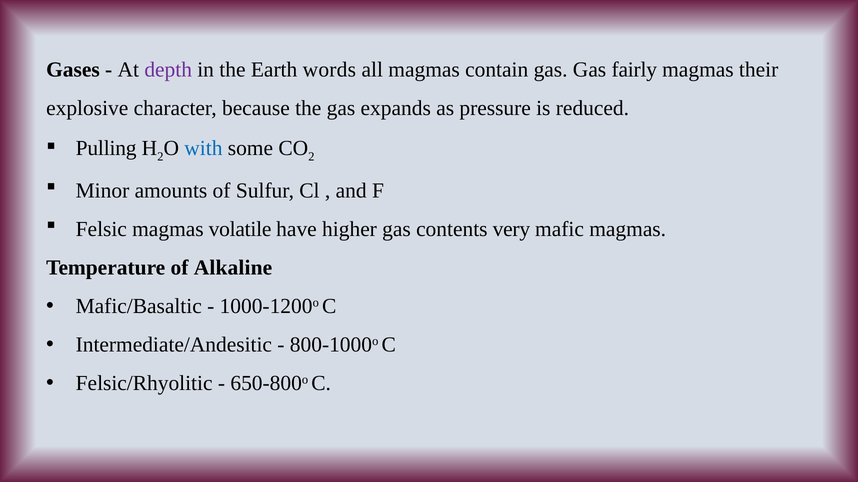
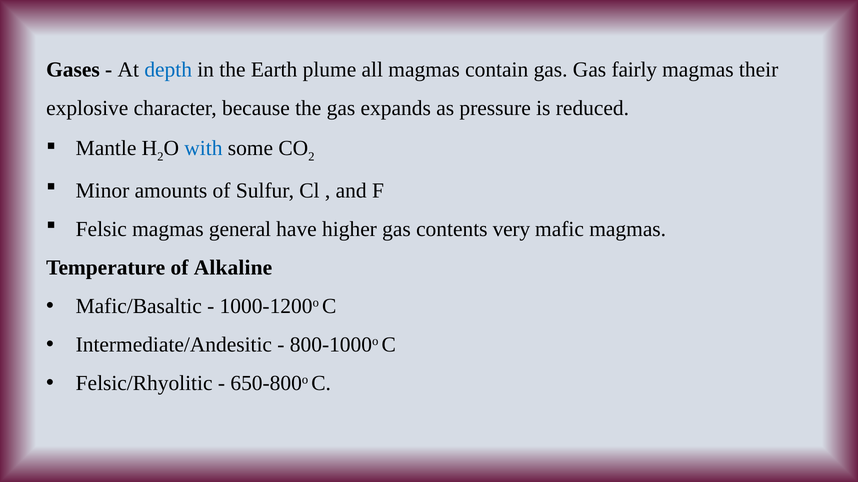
depth colour: purple -> blue
words: words -> plume
Pulling: Pulling -> Mantle
volatile: volatile -> general
